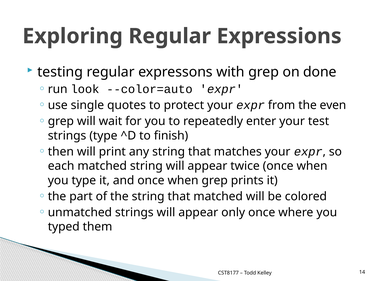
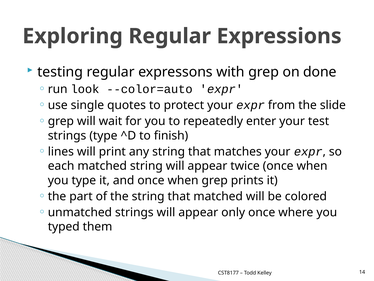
even: even -> slide
then: then -> lines
